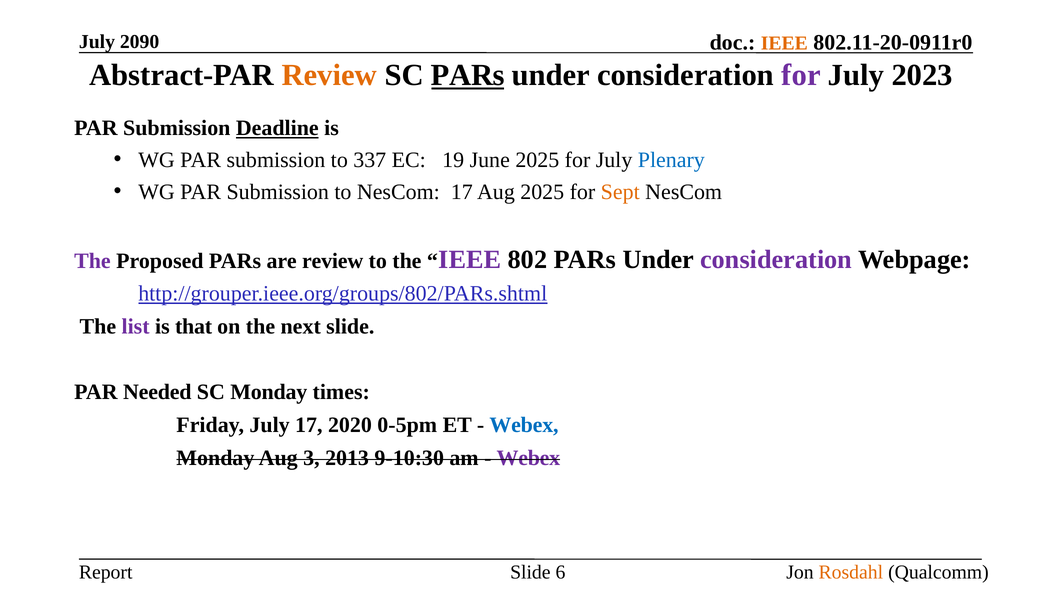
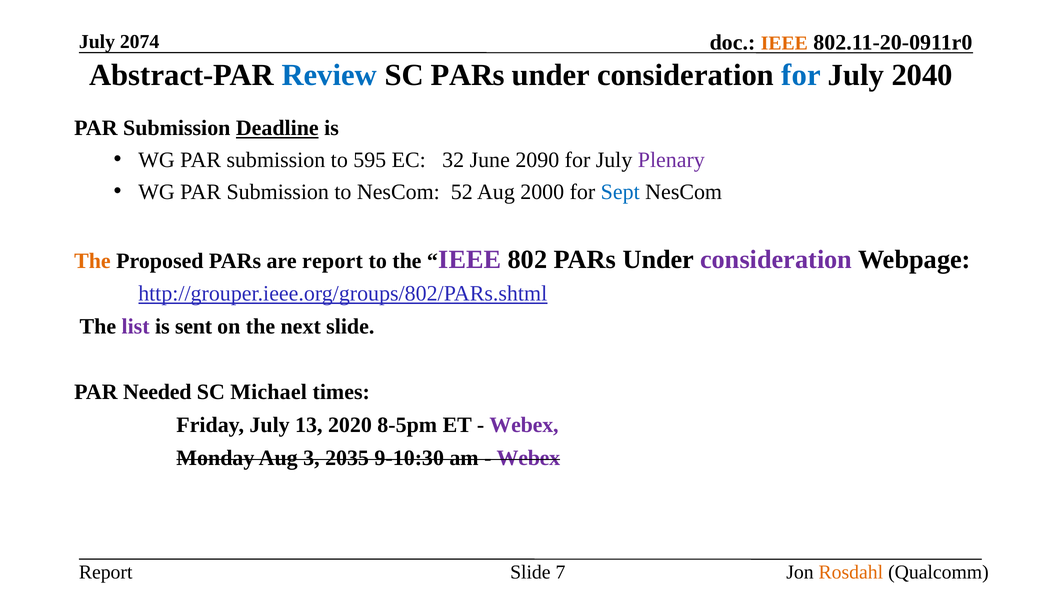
2090: 2090 -> 2074
Review at (329, 75) colour: orange -> blue
PARs at (468, 75) underline: present -> none
for at (801, 75) colour: purple -> blue
2023: 2023 -> 2040
337: 337 -> 595
19: 19 -> 32
June 2025: 2025 -> 2090
Plenary colour: blue -> purple
NesCom 17: 17 -> 52
Aug 2025: 2025 -> 2000
Sept colour: orange -> blue
The at (92, 261) colour: purple -> orange
are review: review -> report
that: that -> sent
SC Monday: Monday -> Michael
July 17: 17 -> 13
0-5pm: 0-5pm -> 8-5pm
Webex at (524, 425) colour: blue -> purple
2013: 2013 -> 2035
6: 6 -> 7
